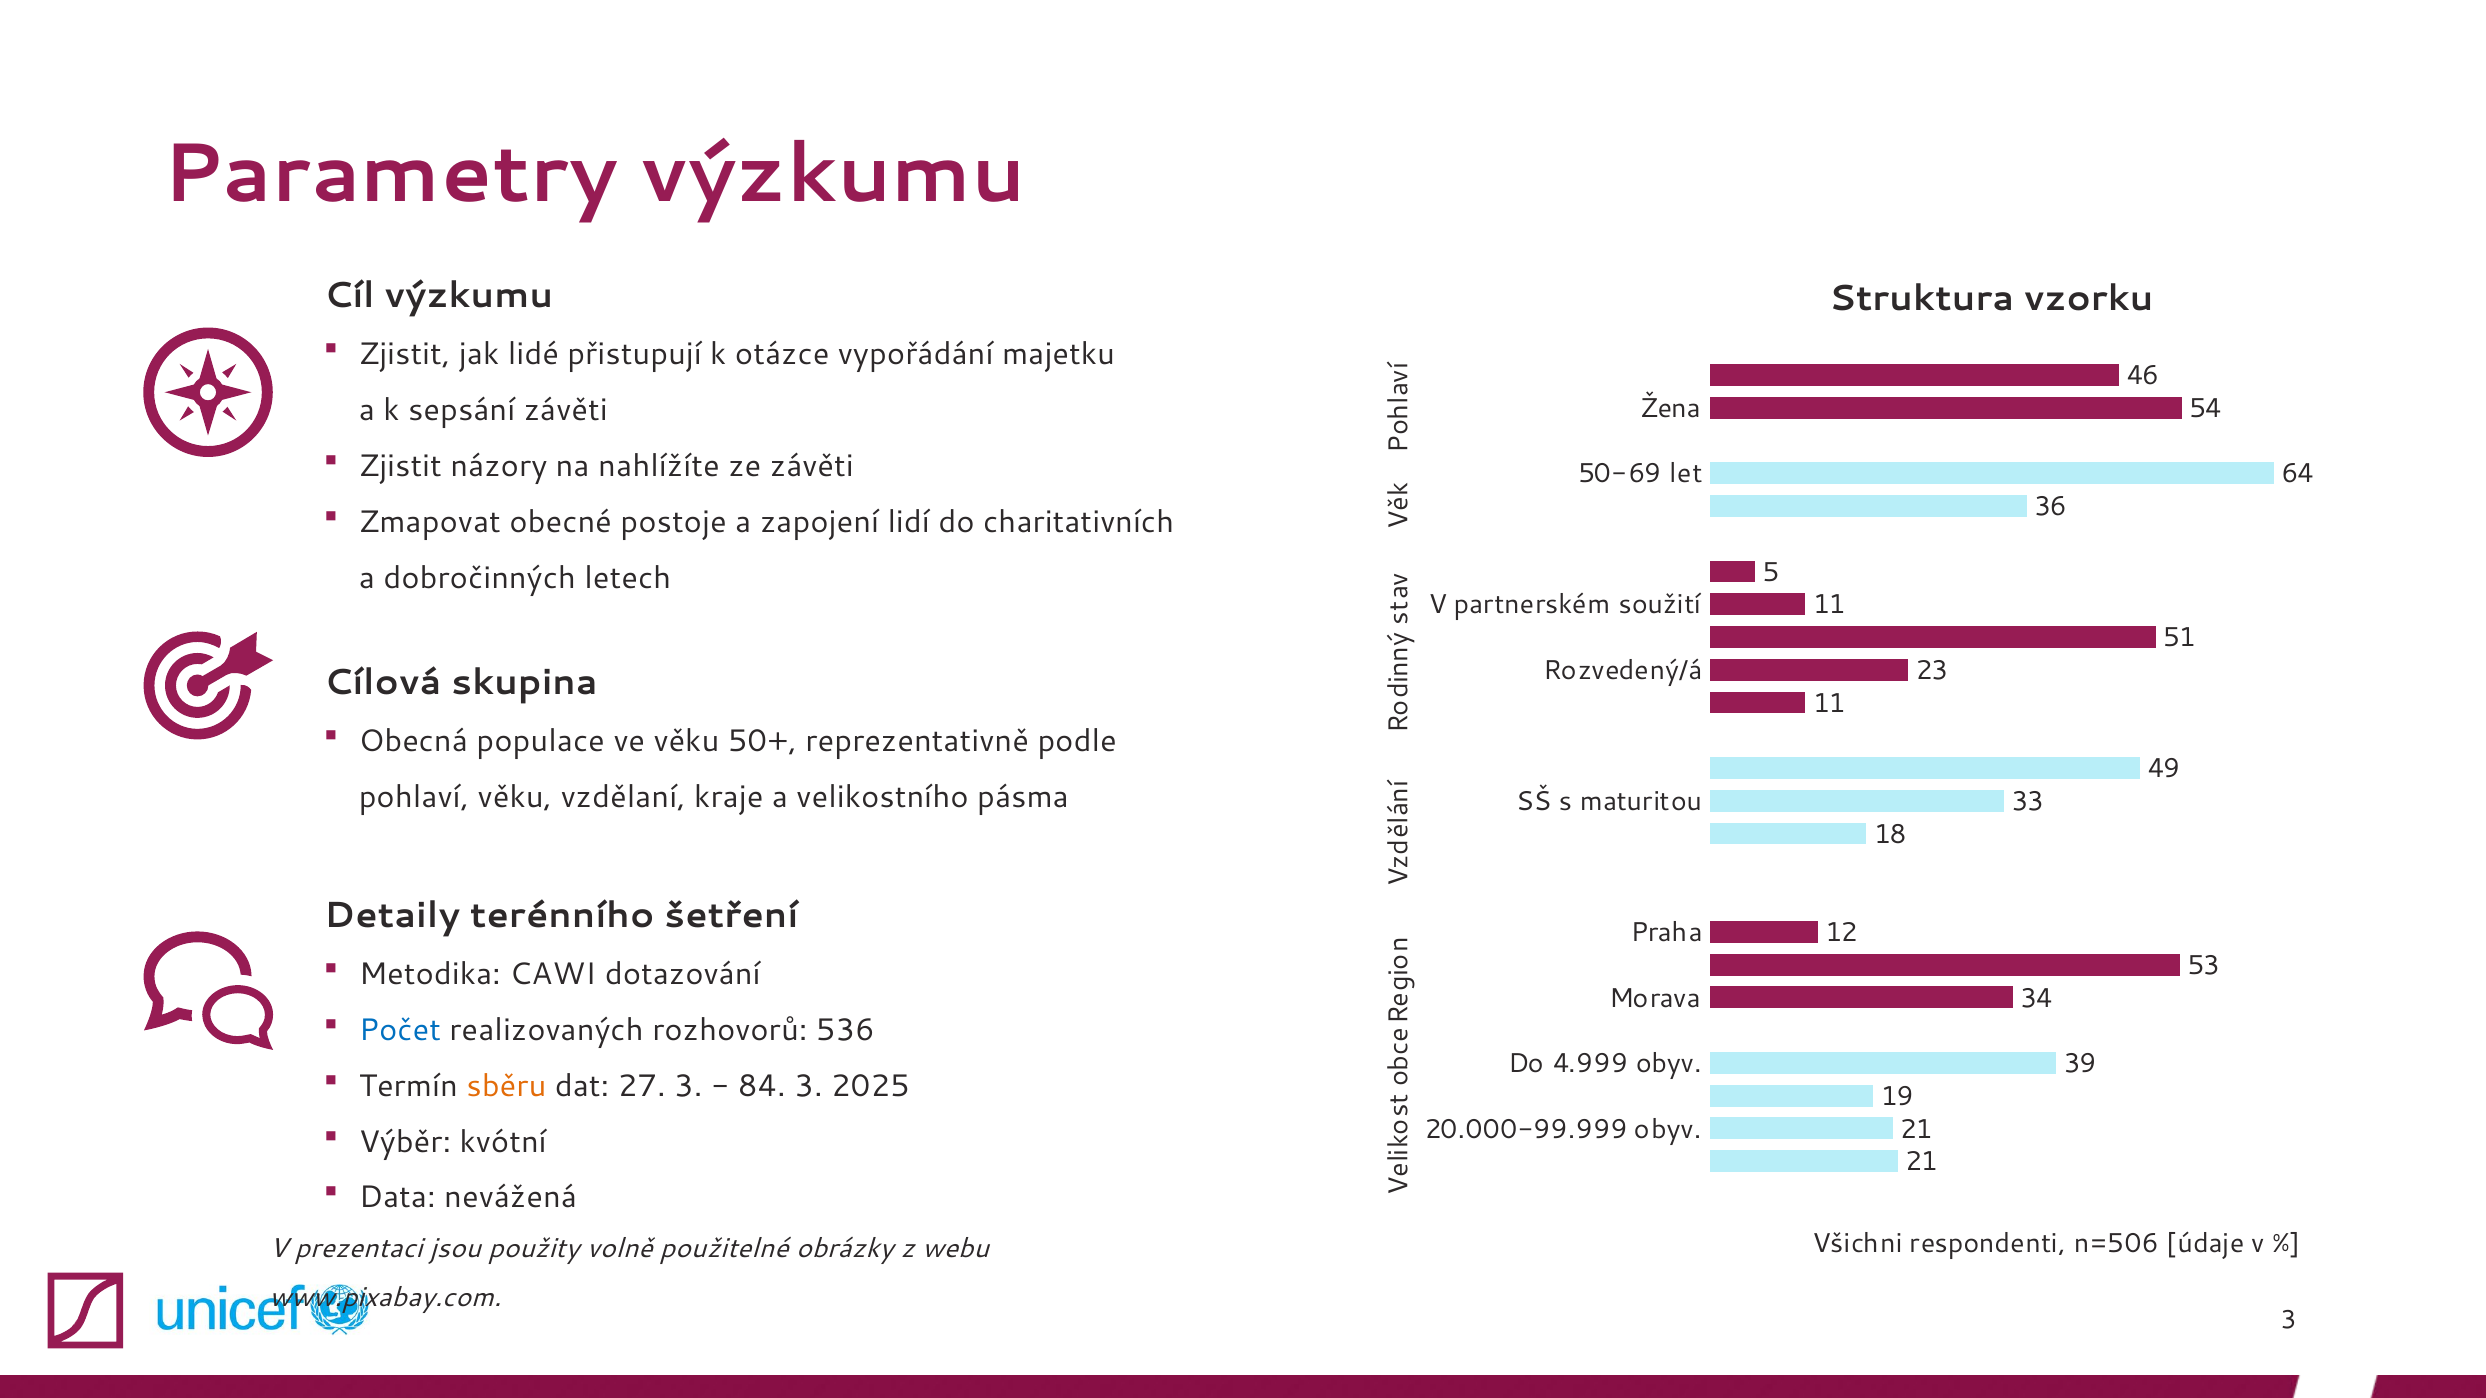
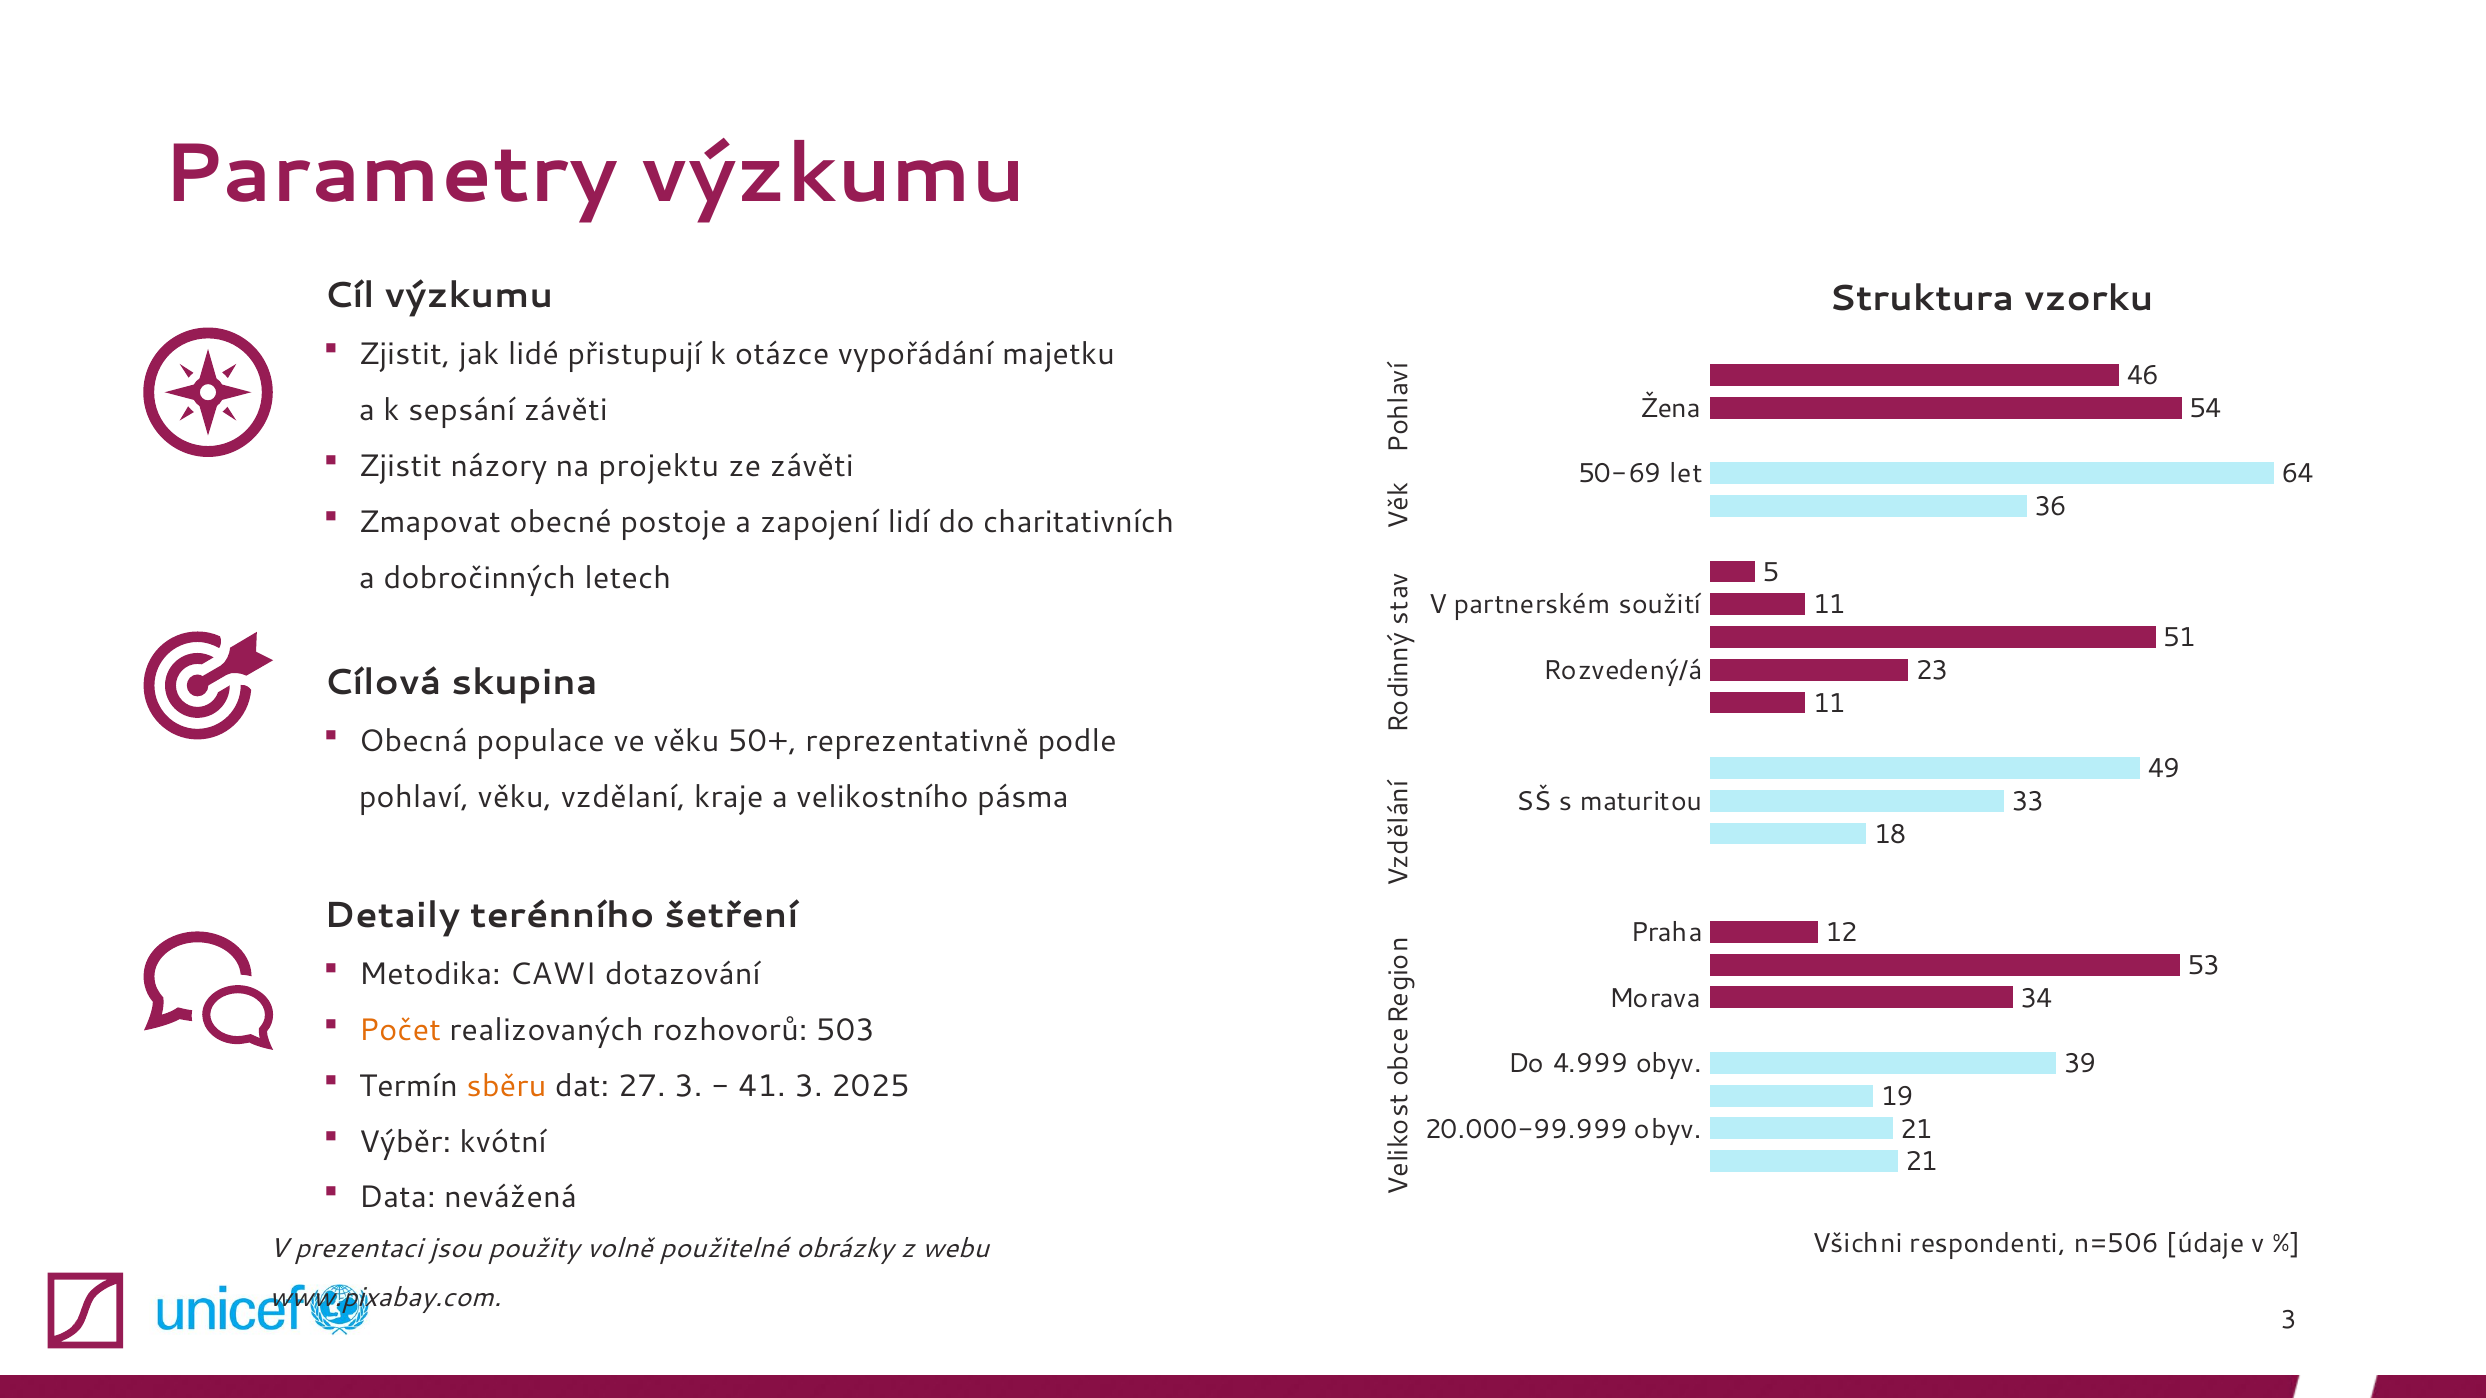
nahlížíte: nahlížíte -> projektu
Počet colour: blue -> orange
536: 536 -> 503
84: 84 -> 41
